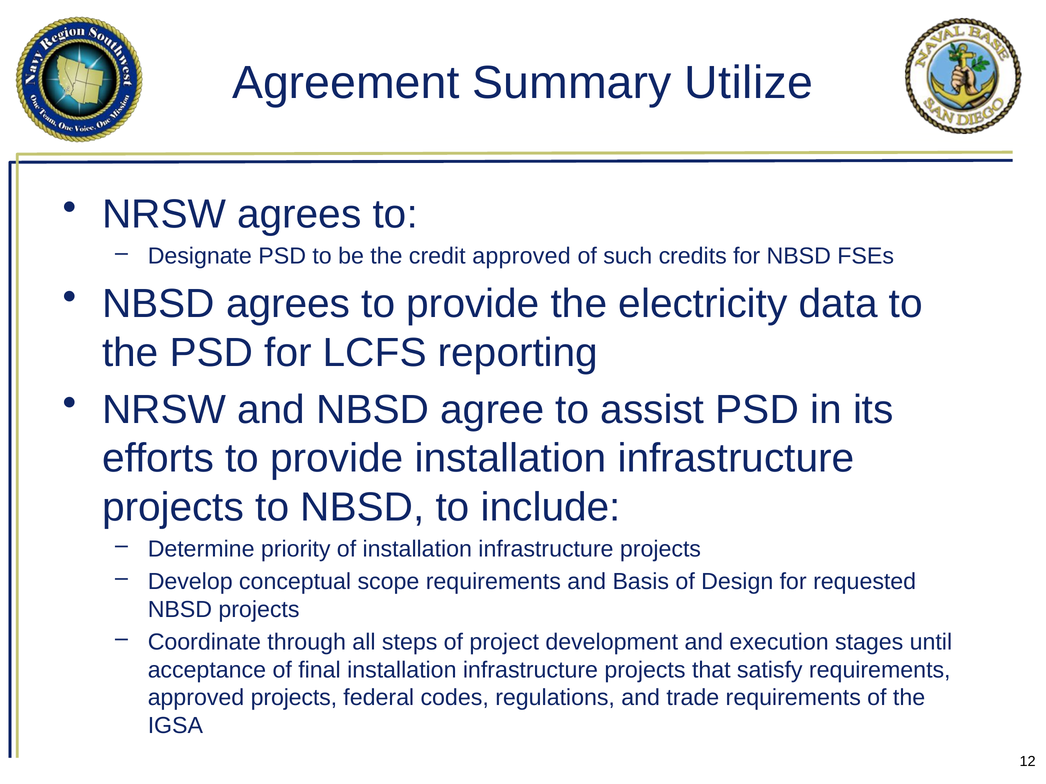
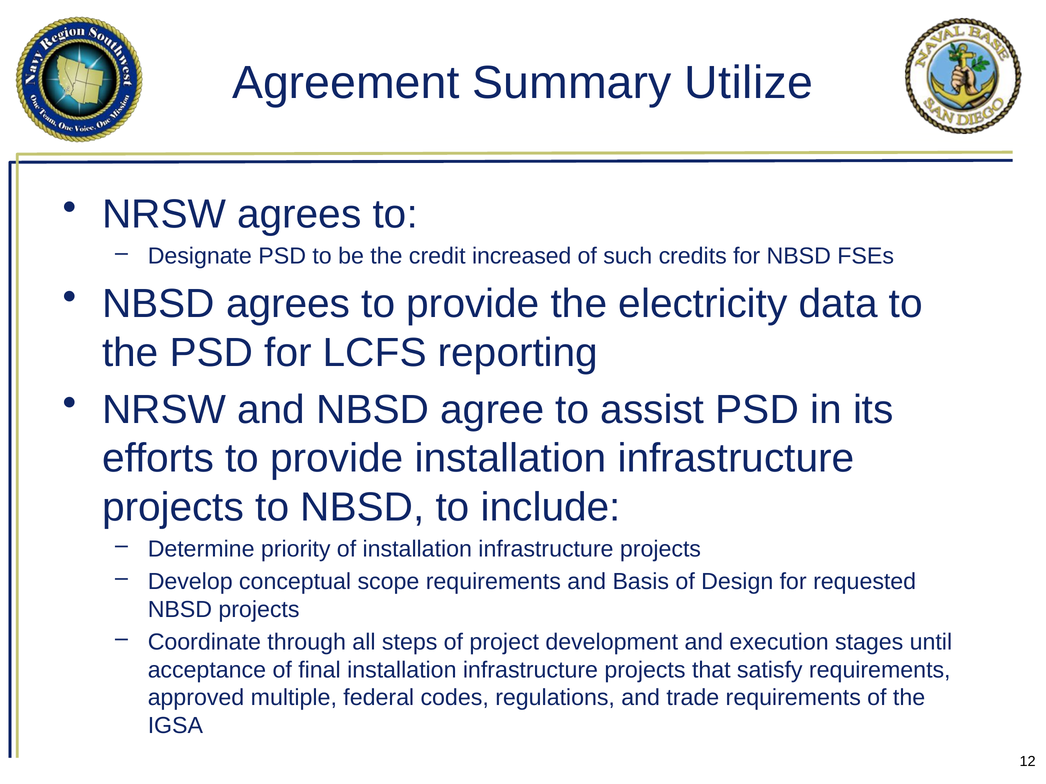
credit approved: approved -> increased
approved projects: projects -> multiple
